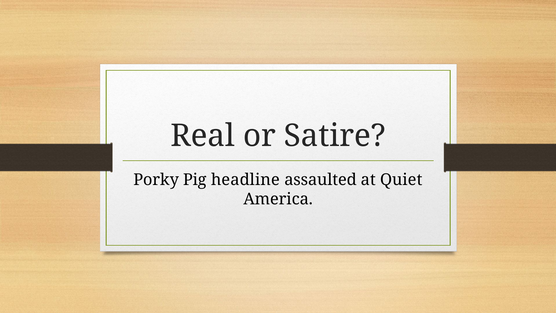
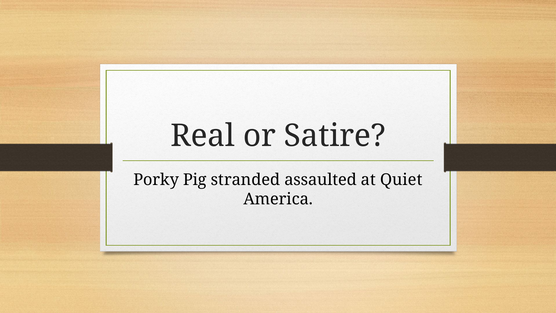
headline: headline -> stranded
